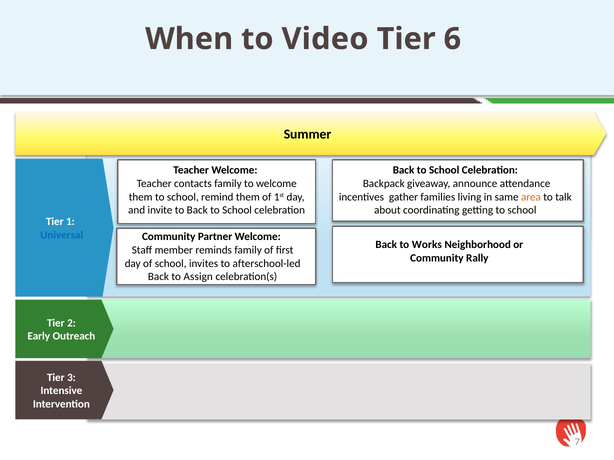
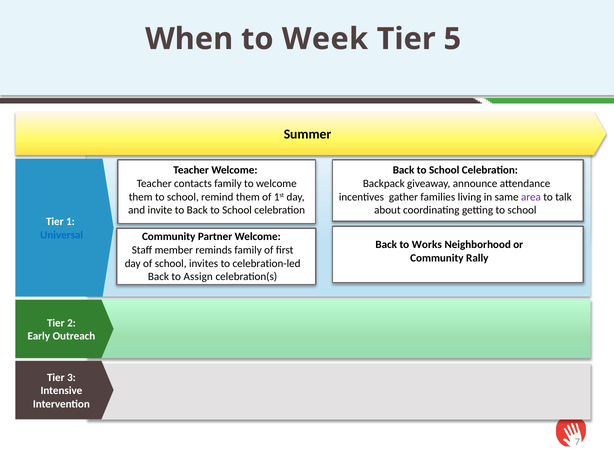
Video: Video -> Week
6: 6 -> 5
area colour: orange -> purple
afterschool-led: afterschool-led -> celebration-led
